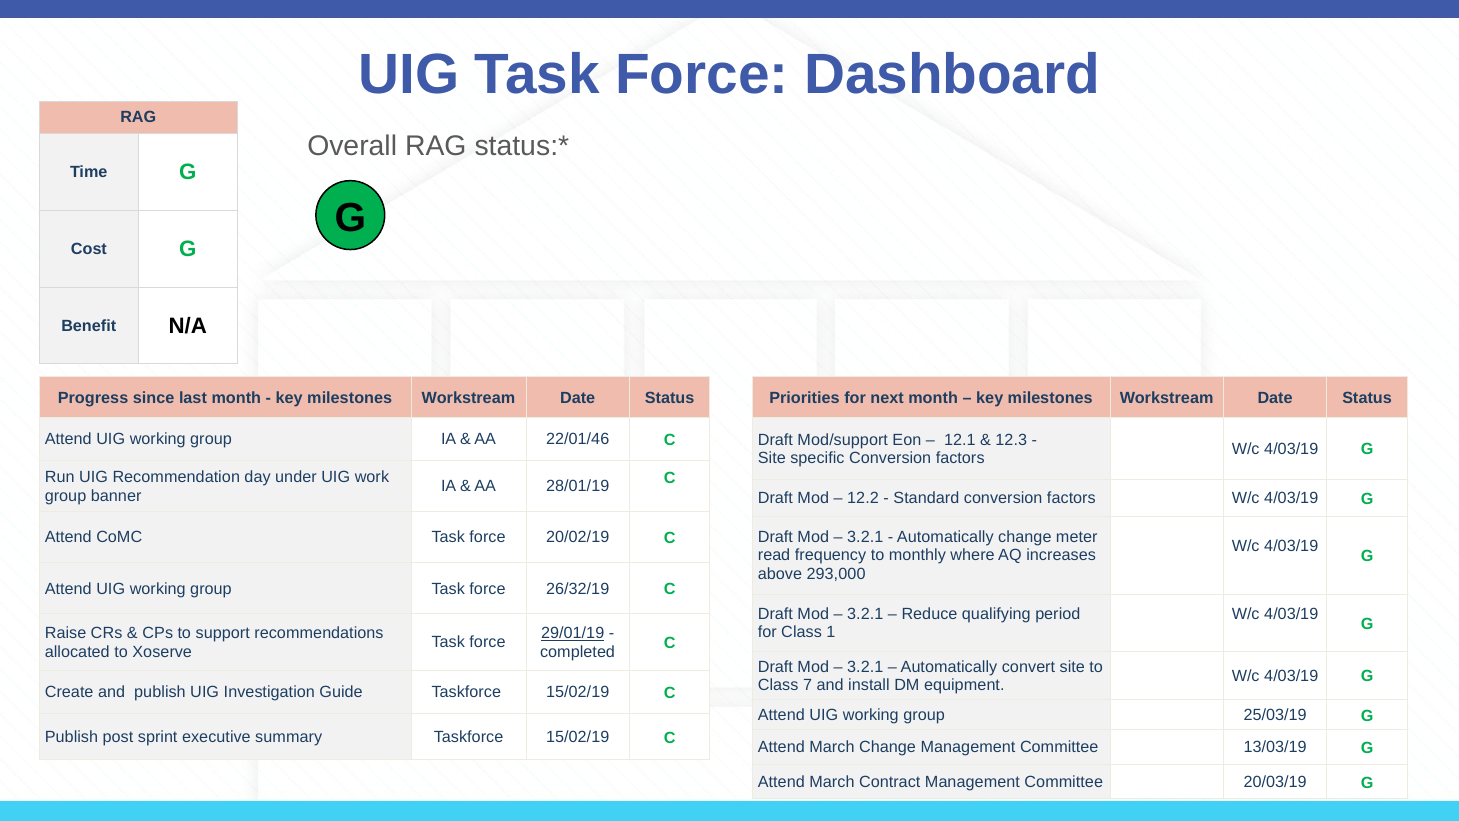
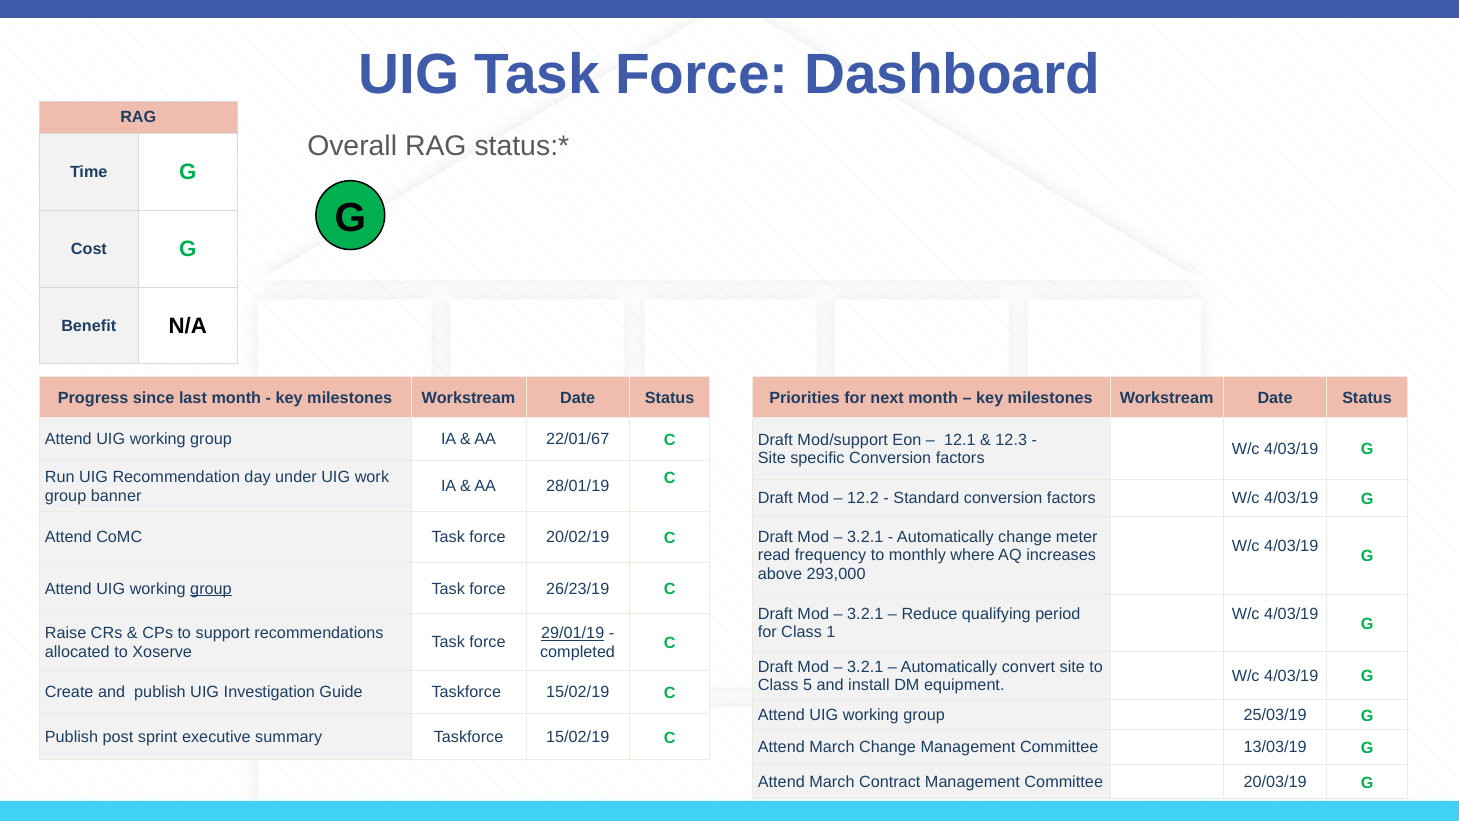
22/01/46: 22/01/46 -> 22/01/67
group at (211, 588) underline: none -> present
26/32/19: 26/32/19 -> 26/23/19
7: 7 -> 5
